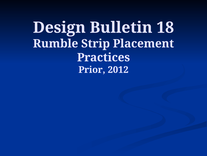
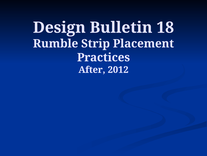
Prior: Prior -> After
